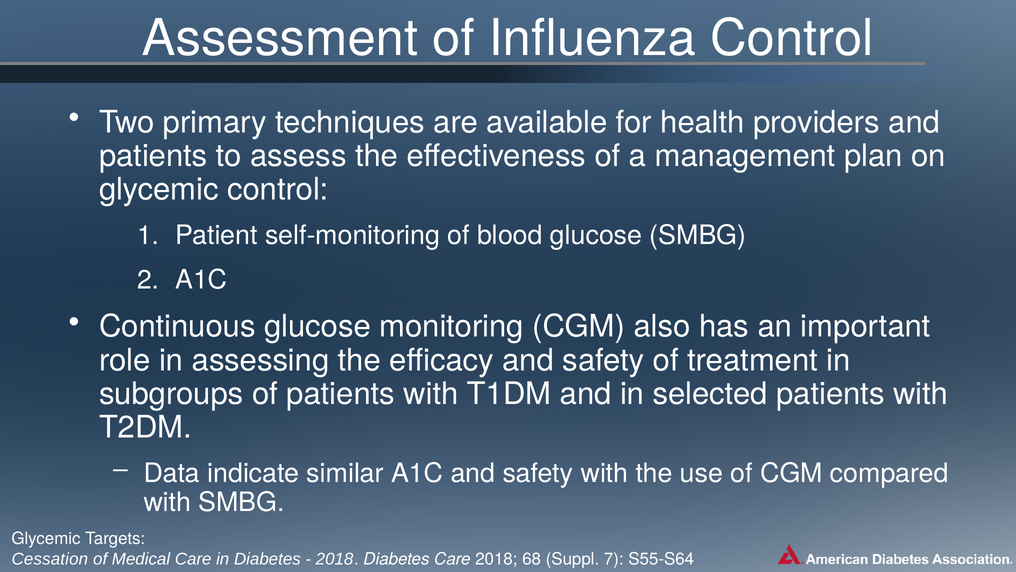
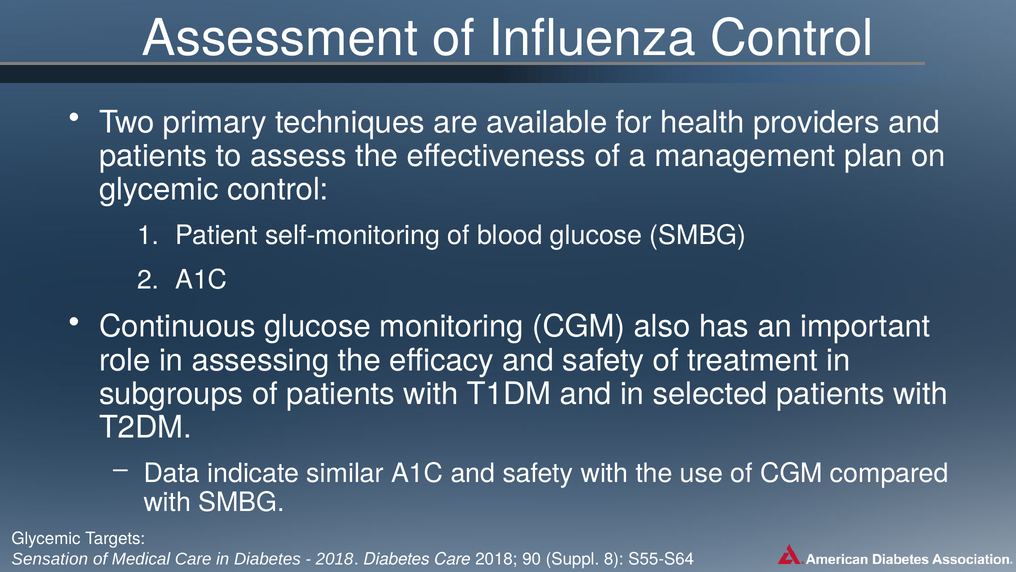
Cessation: Cessation -> Sensation
68: 68 -> 90
7: 7 -> 8
